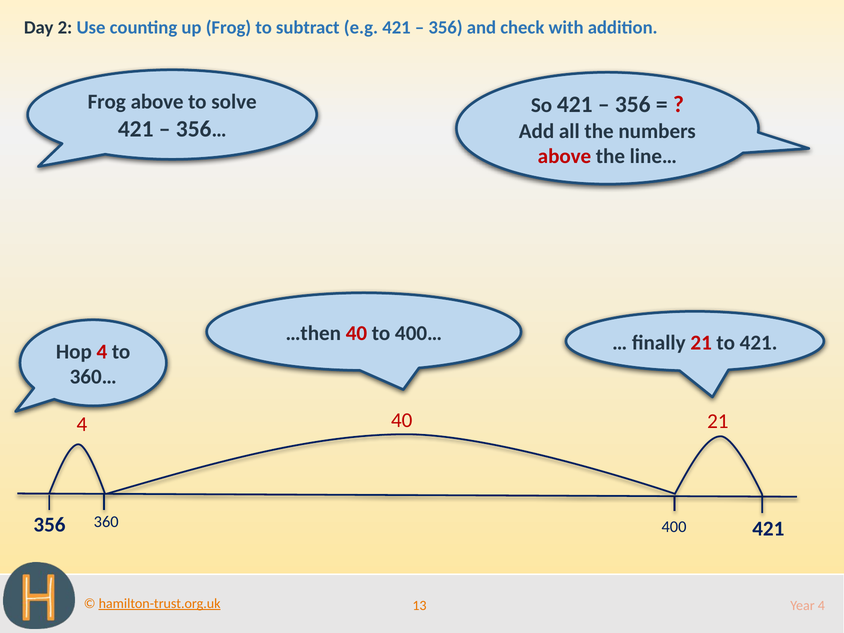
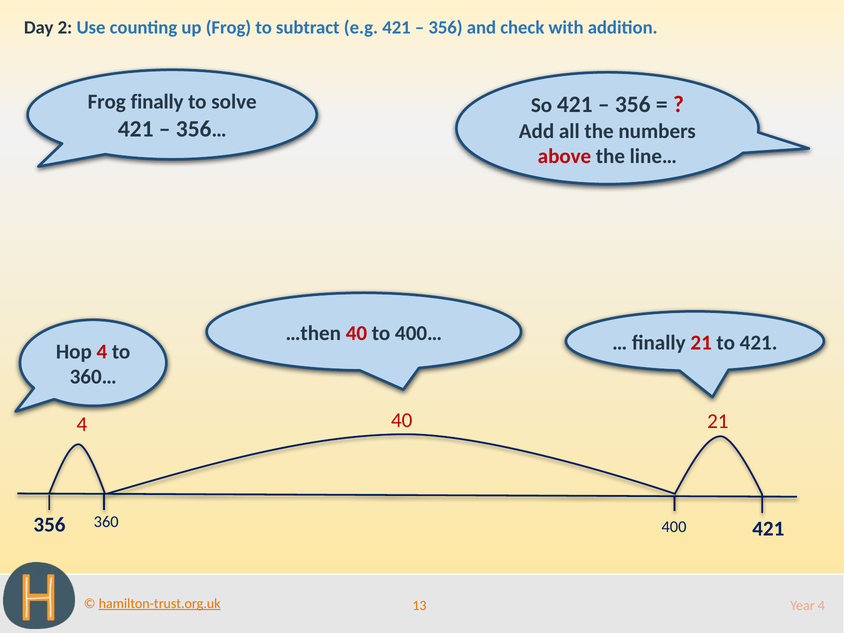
Frog above: above -> finally
